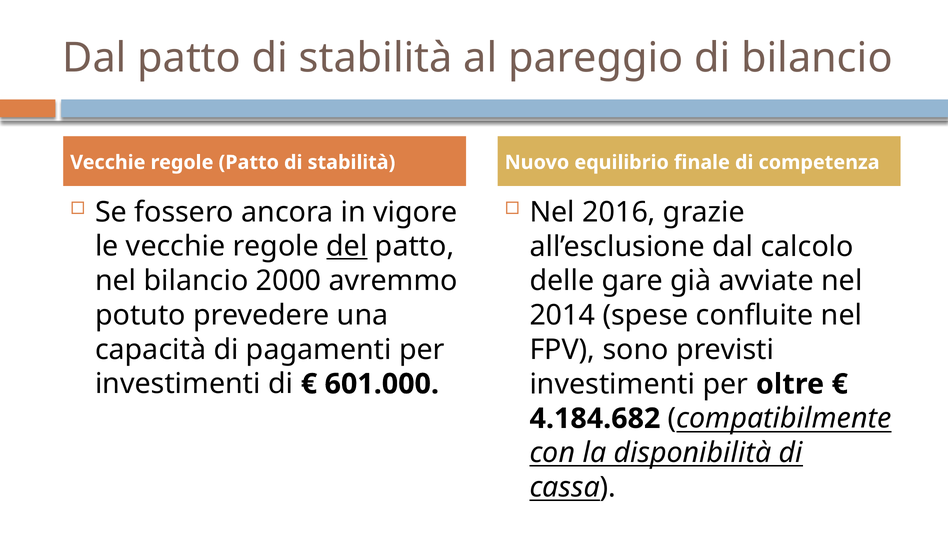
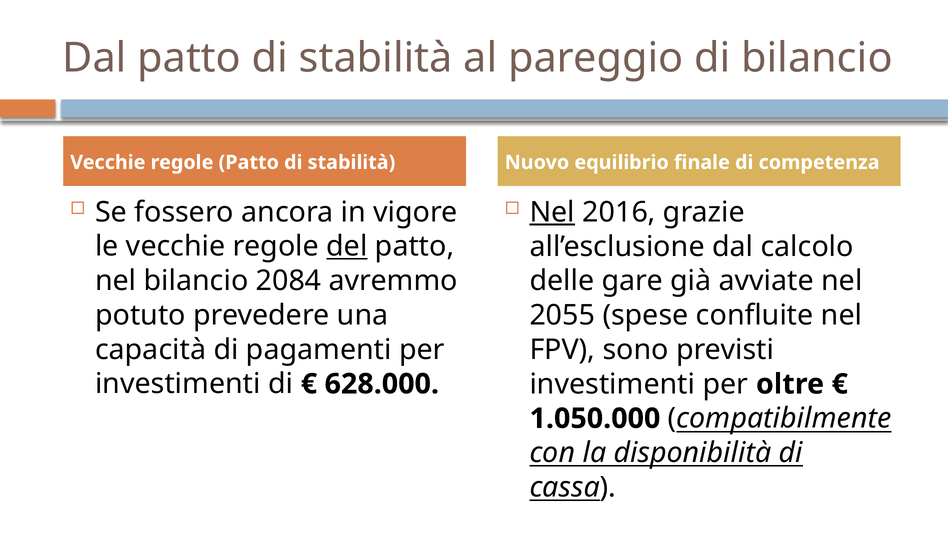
Nel at (552, 212) underline: none -> present
2000: 2000 -> 2084
2014: 2014 -> 2055
601.000: 601.000 -> 628.000
4.184.682: 4.184.682 -> 1.050.000
